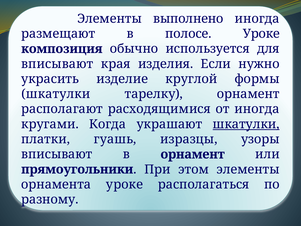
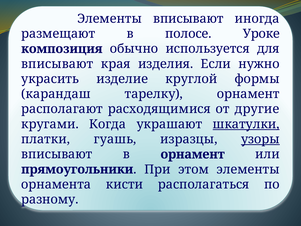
Элементы выполнено: выполнено -> вписывают
шкатулки at (56, 94): шкатулки -> карандаш
от иногда: иногда -> другие
узоры underline: none -> present
орнамента уроке: уроке -> кисти
